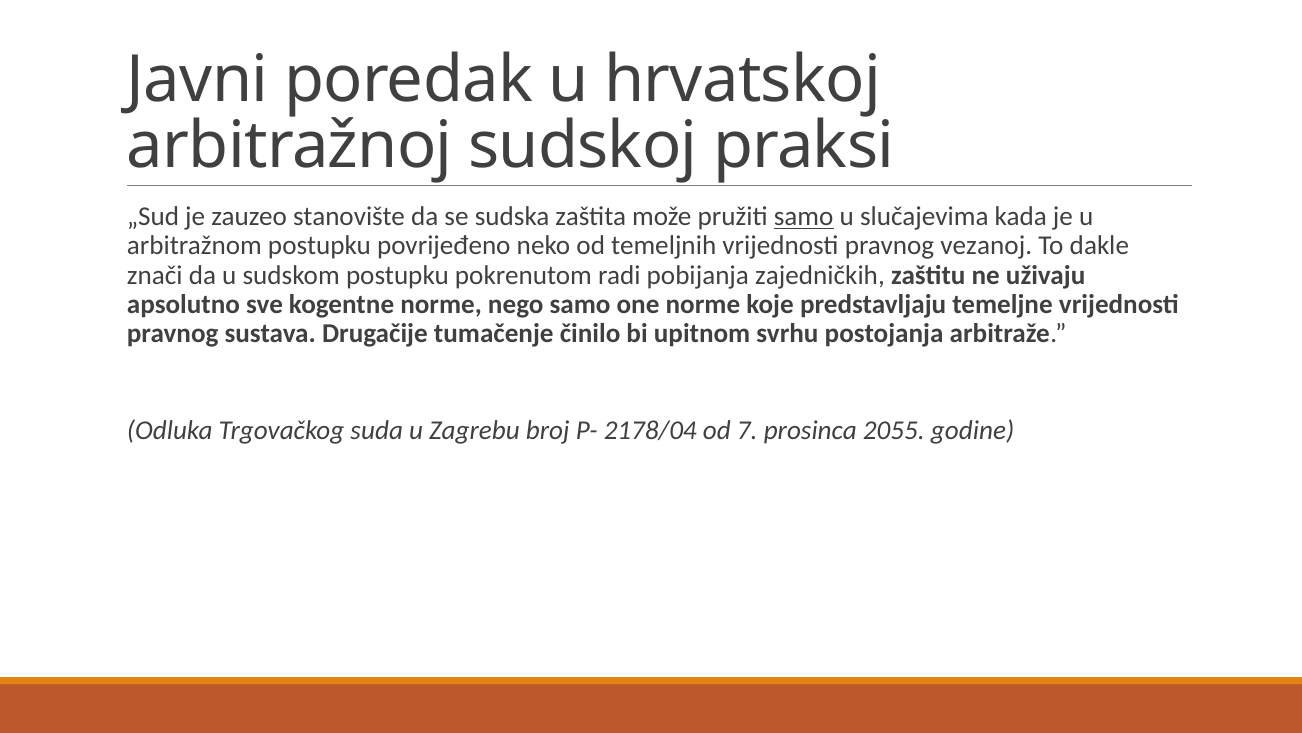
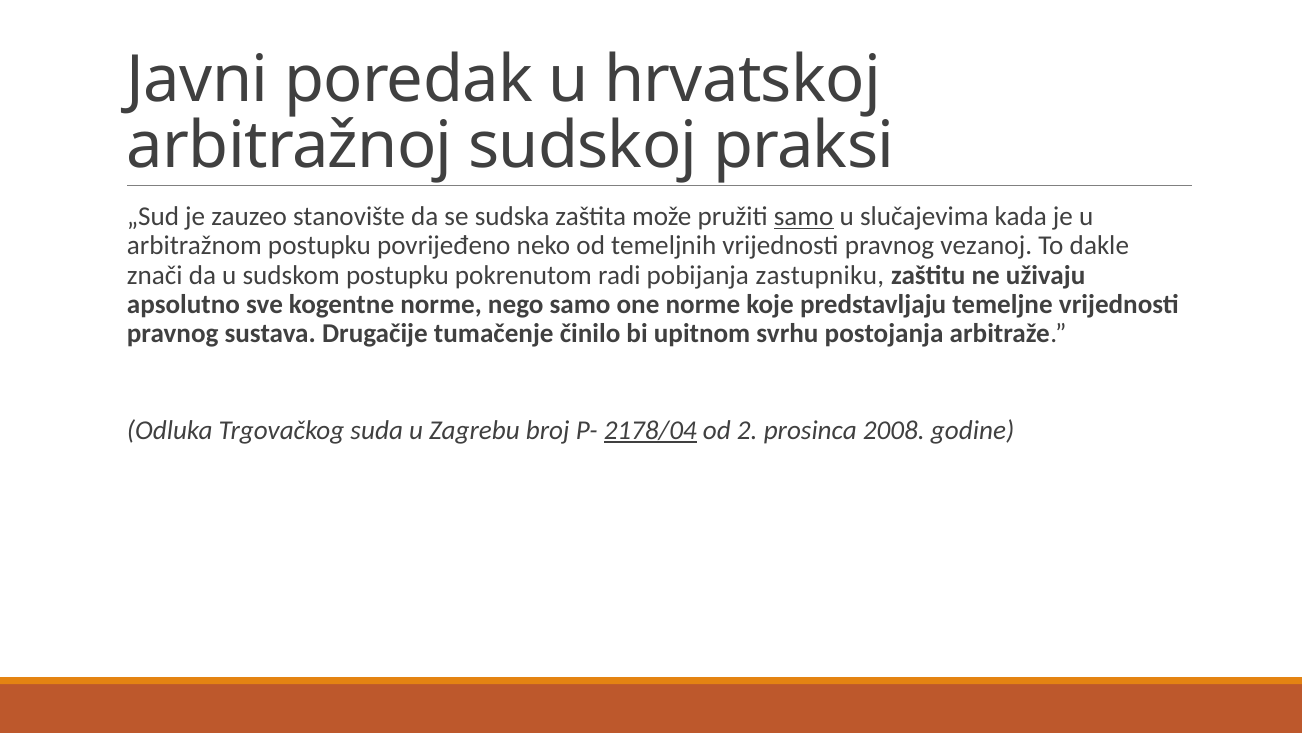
zajedničkih: zajedničkih -> zastupniku
2178/04 underline: none -> present
7: 7 -> 2
2055: 2055 -> 2008
